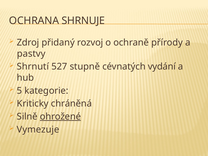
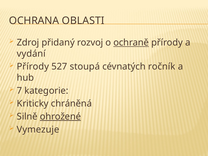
SHRNUJE: SHRNUJE -> OBLASTI
ochraně underline: none -> present
pastvy: pastvy -> vydání
Shrnutí at (33, 67): Shrnutí -> Přírody
stupně: stupně -> stoupá
vydání: vydání -> ročník
5: 5 -> 7
